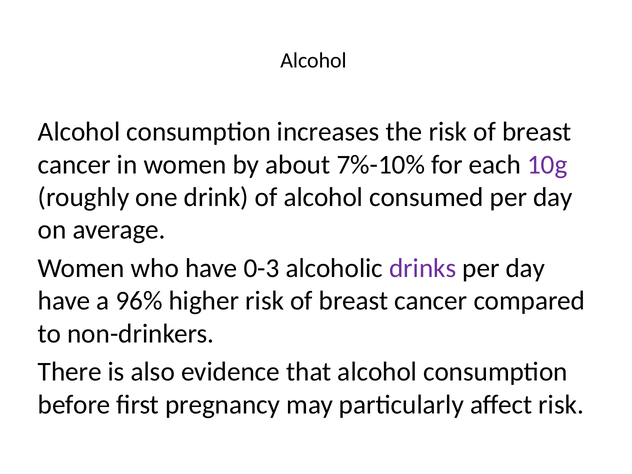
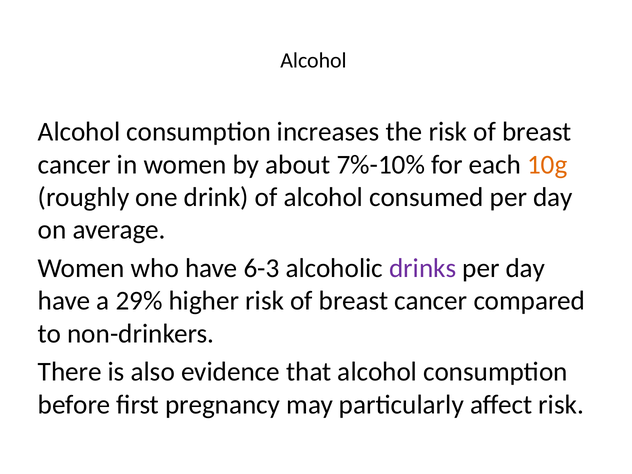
10g colour: purple -> orange
0-3: 0-3 -> 6-3
96%: 96% -> 29%
